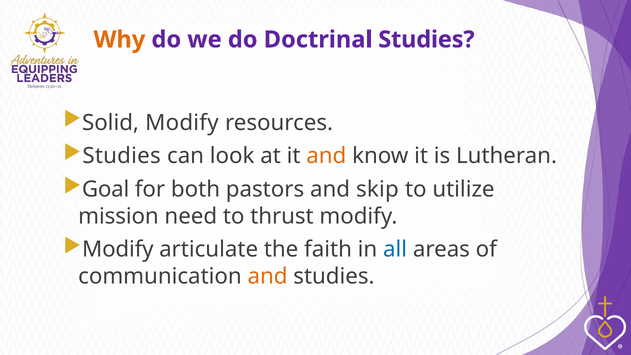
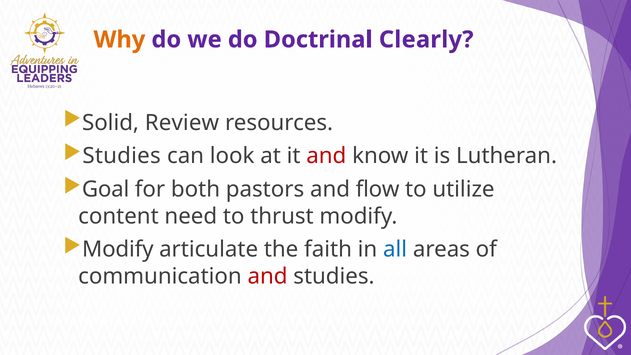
Doctrinal Studies: Studies -> Clearly
Solid Modify: Modify -> Review
and at (326, 156) colour: orange -> red
skip: skip -> flow
mission: mission -> content
and at (268, 276) colour: orange -> red
